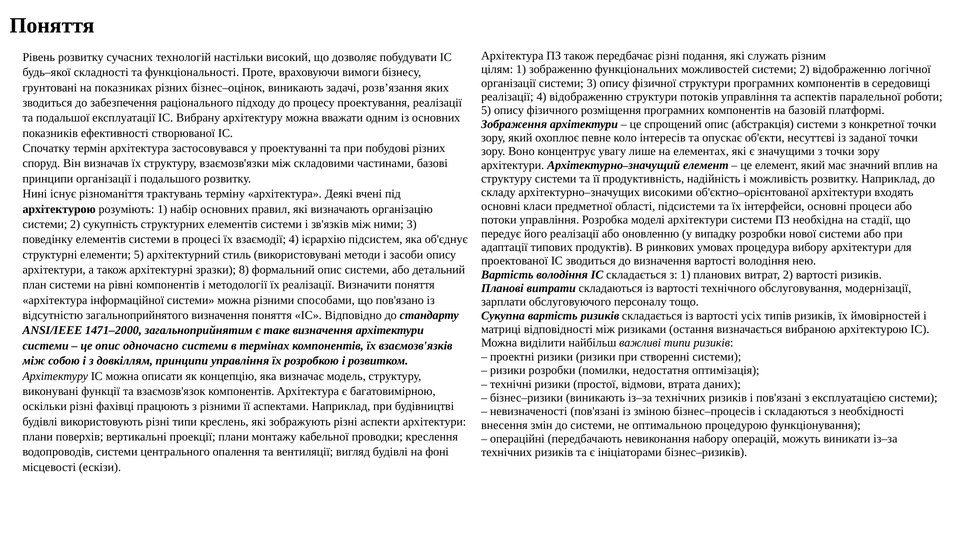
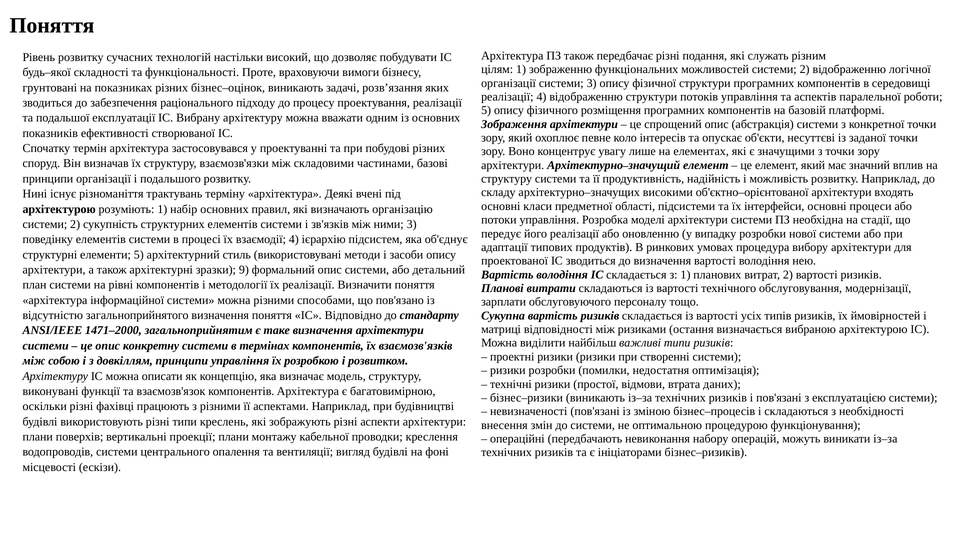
8: 8 -> 9
одночасно: одночасно -> конкретну
